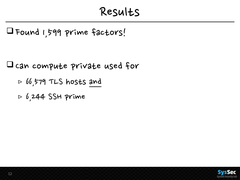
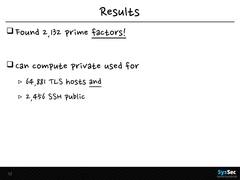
1,599: 1,599 -> 2,132
factors underline: none -> present
66,579: 66,579 -> 64,881
6,244: 6,244 -> 2,456
SSH prime: prime -> public
